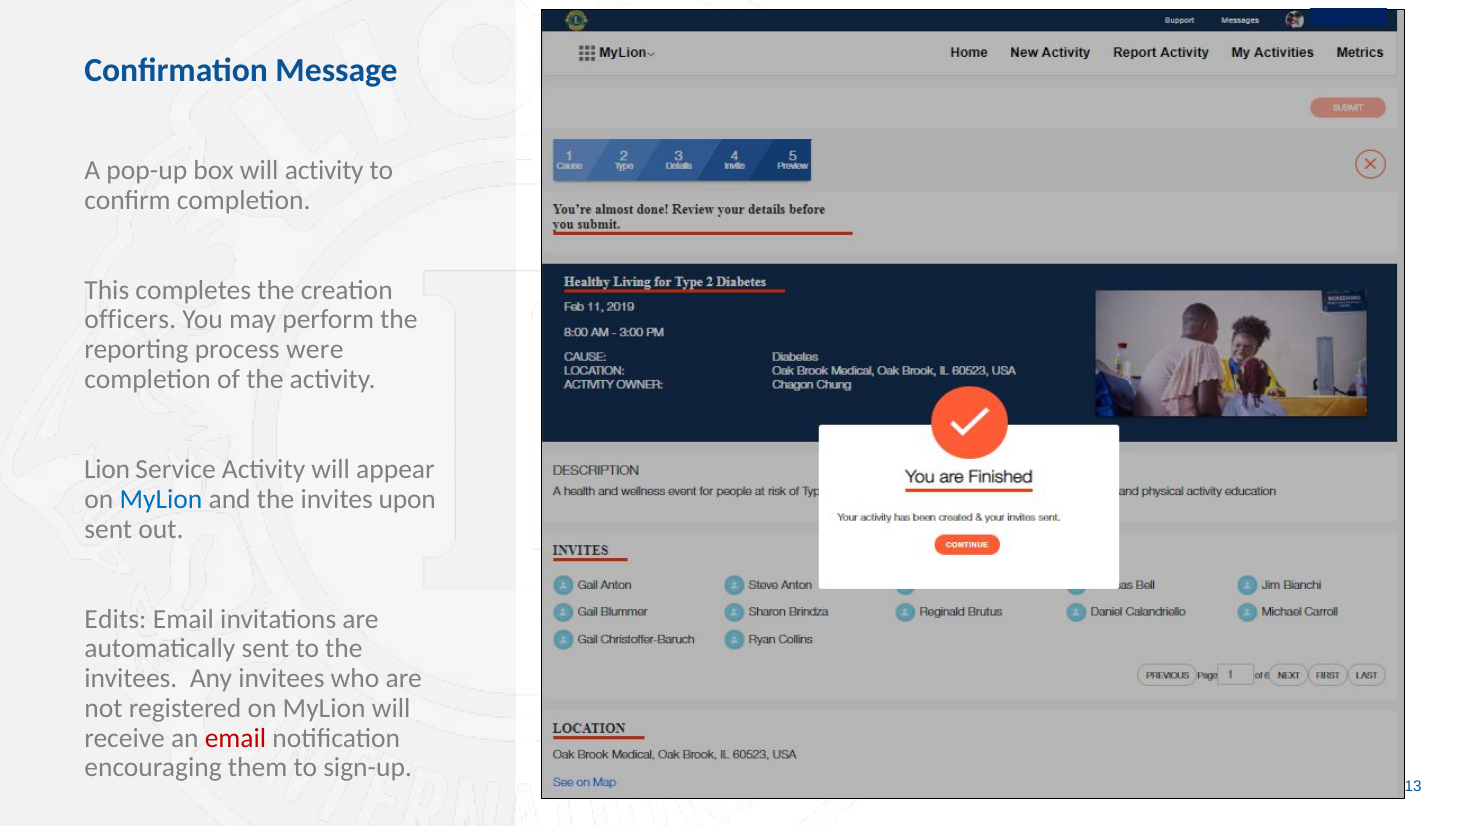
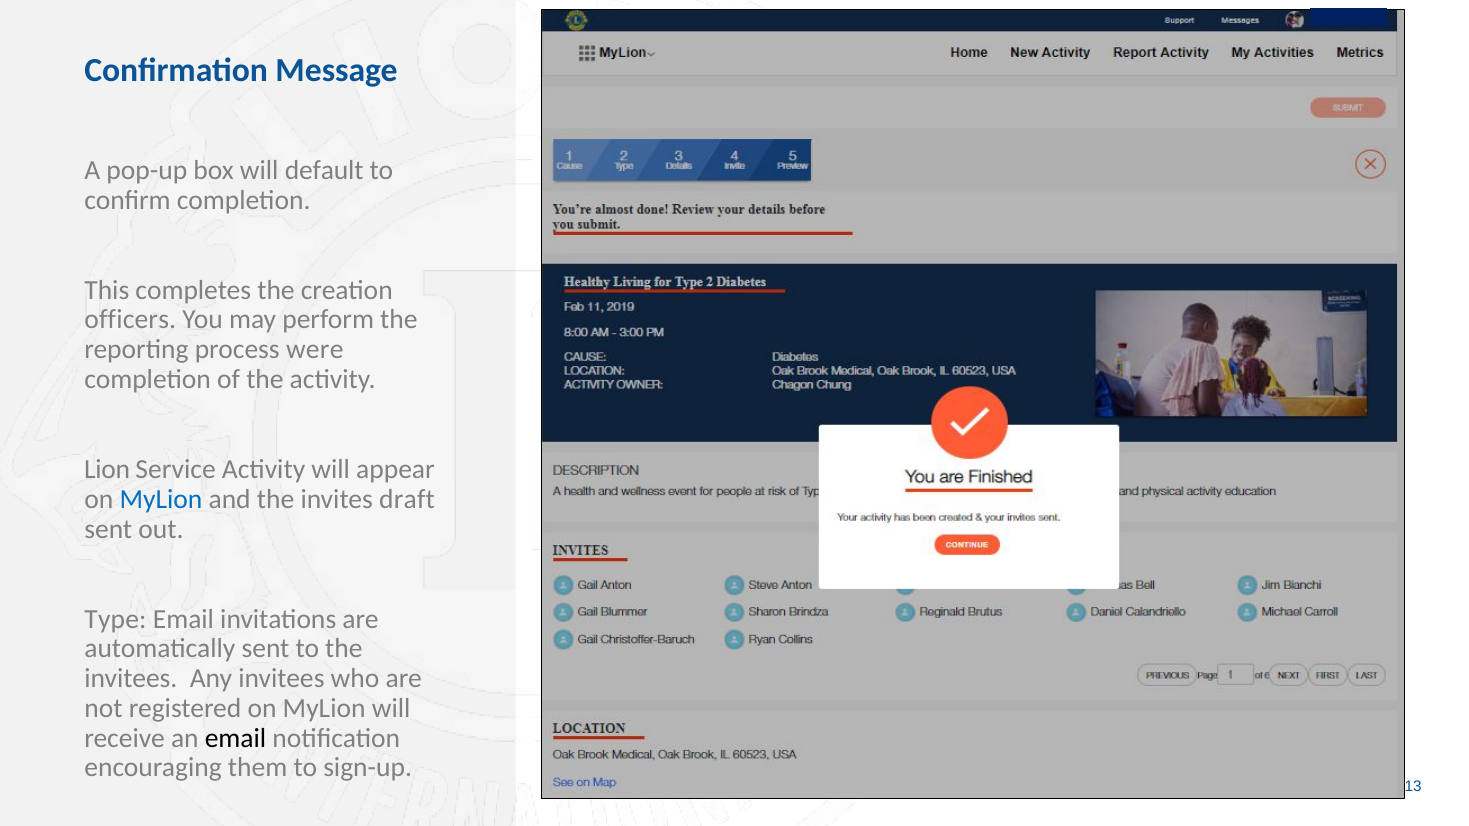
will activity: activity -> default
upon: upon -> draft
Edits: Edits -> Type
email at (236, 738) colour: red -> black
